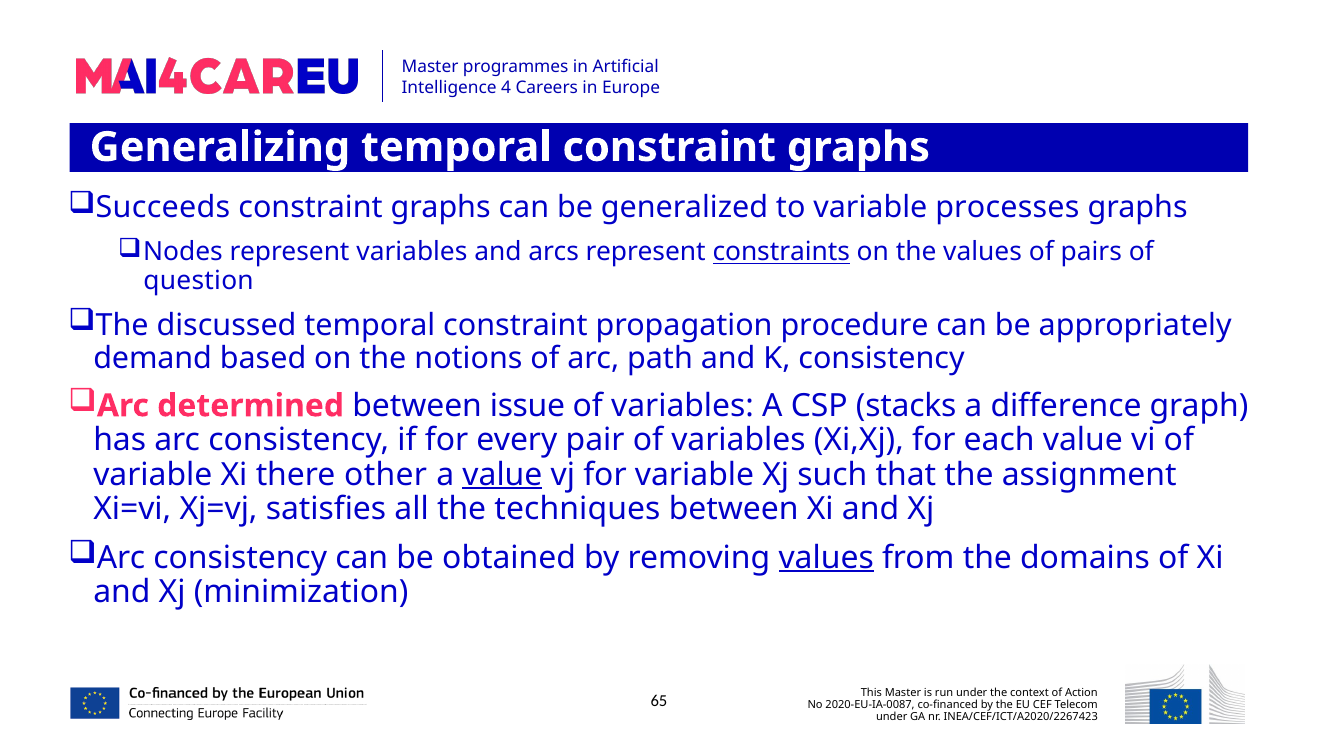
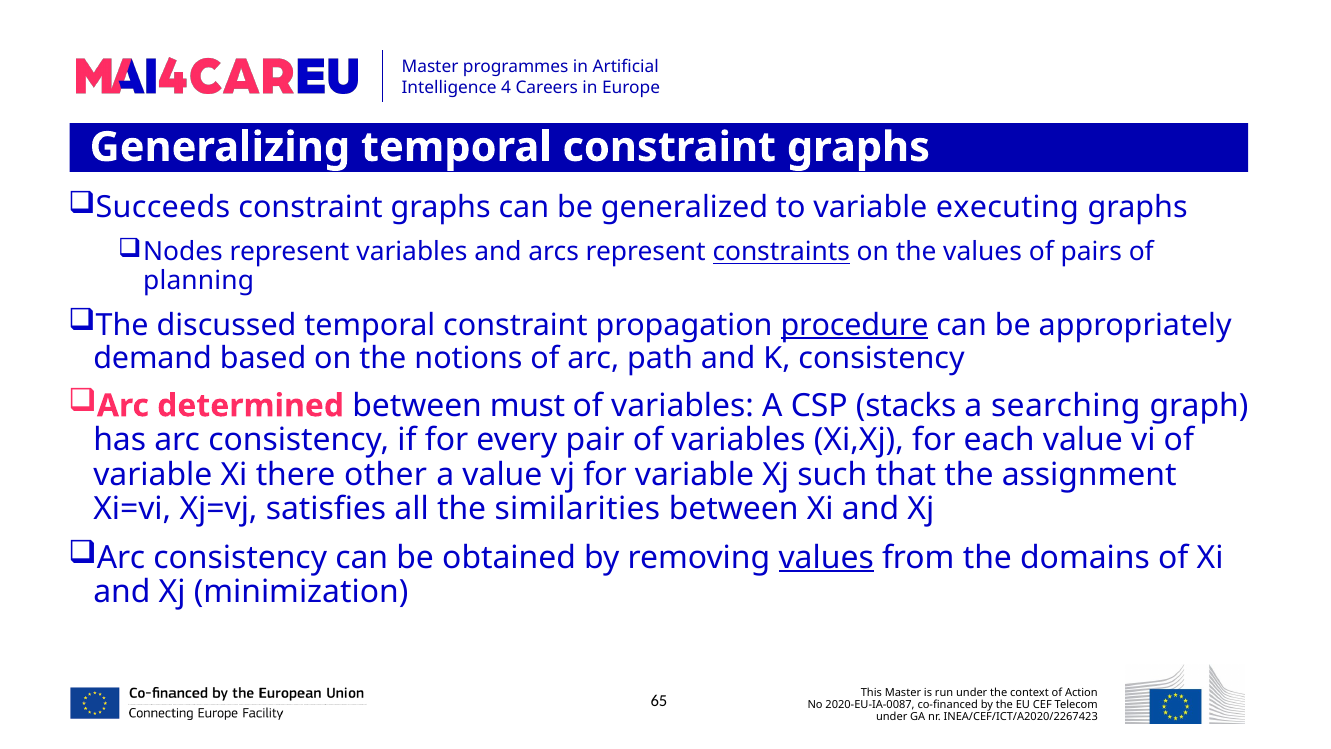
processes: processes -> executing
question: question -> planning
procedure underline: none -> present
issue: issue -> must
difference: difference -> searching
value at (502, 474) underline: present -> none
techniques: techniques -> similarities
